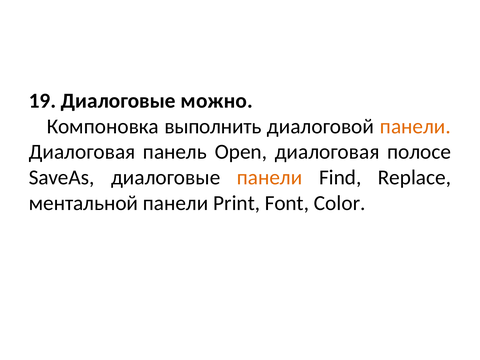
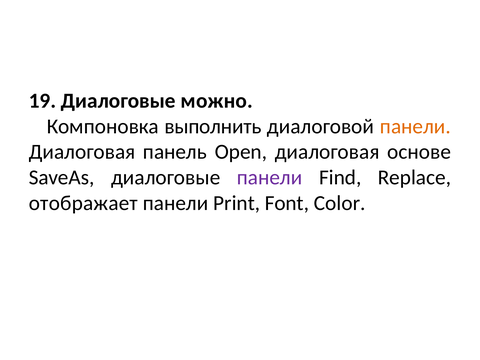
полосе: полосе -> основе
панели at (270, 178) colour: orange -> purple
ментальной: ментальной -> отображает
